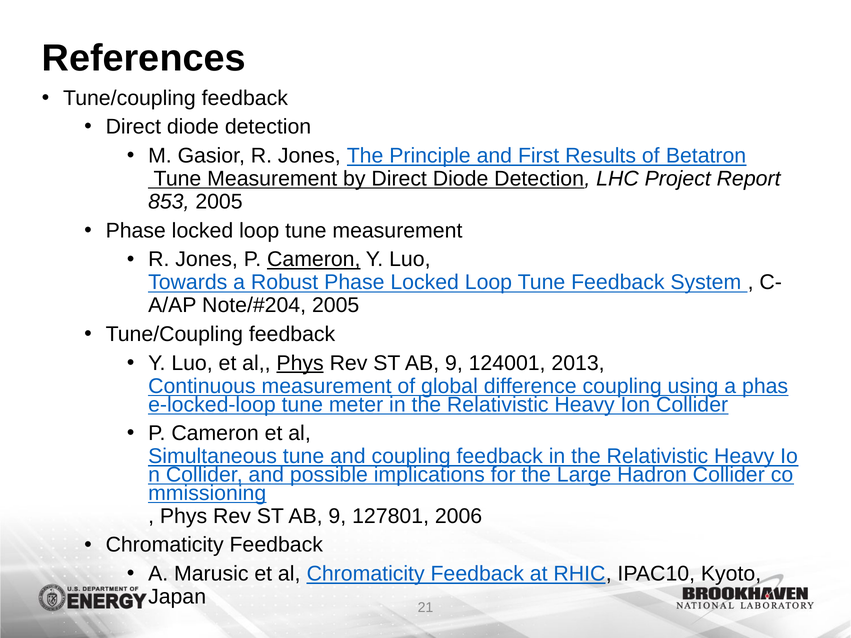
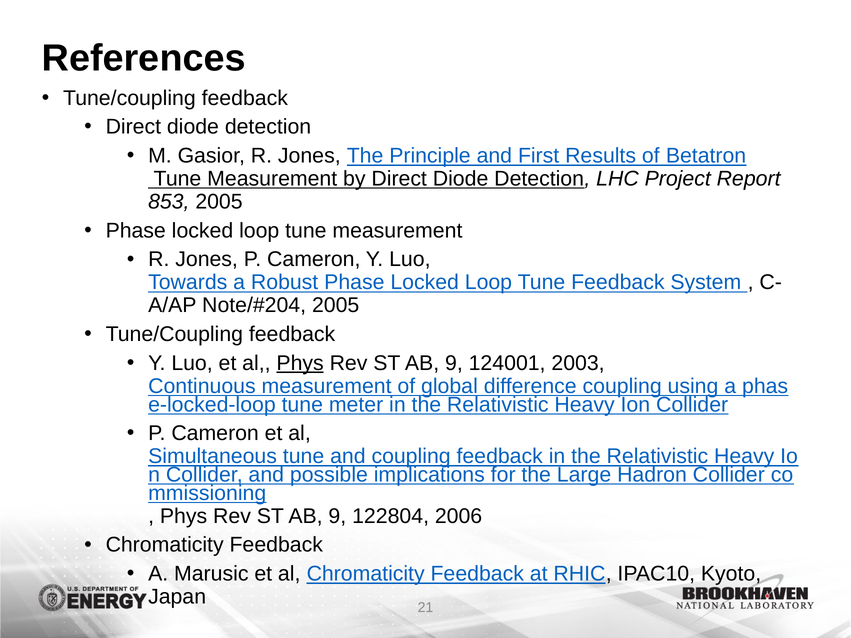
Cameron at (314, 260) underline: present -> none
2013: 2013 -> 2003
127801: 127801 -> 122804
